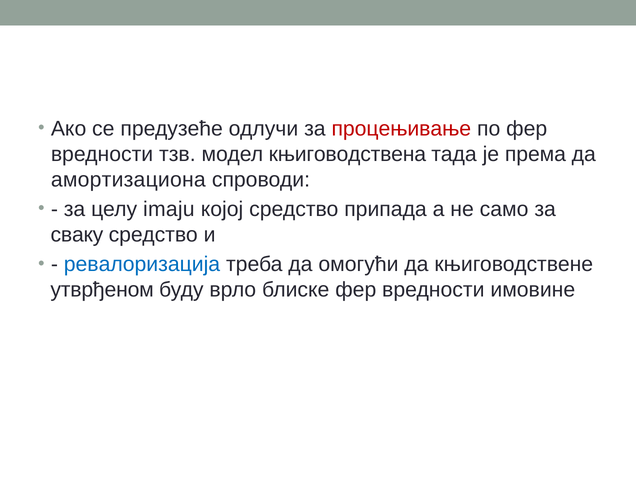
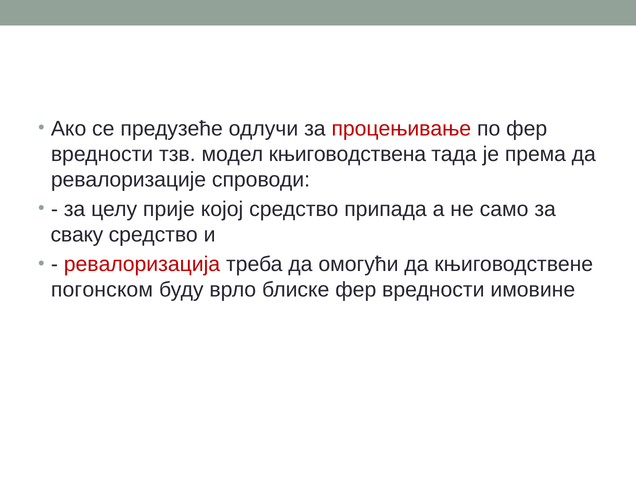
амортизациона: амортизациона -> ревалоризације
imaju: imaju -> прије
ревалоризација colour: blue -> red
утврђеном: утврђеном -> погонском
